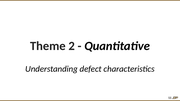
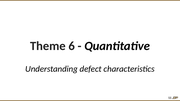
2: 2 -> 6
